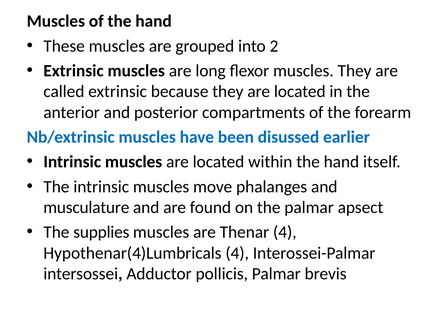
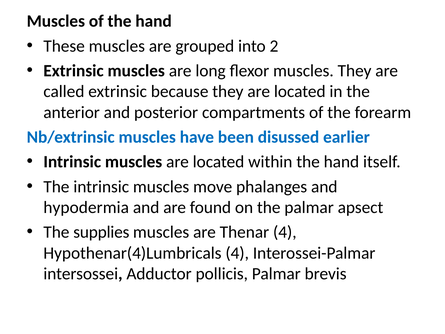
musculature: musculature -> hypodermia
